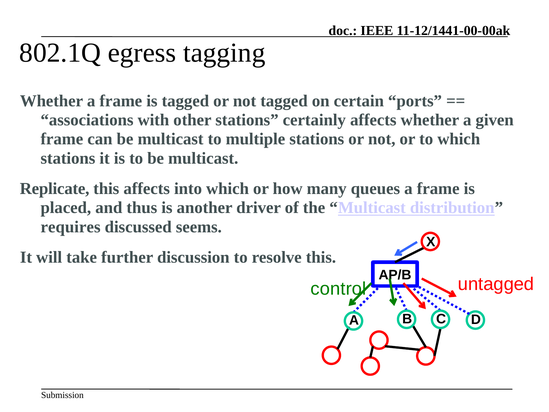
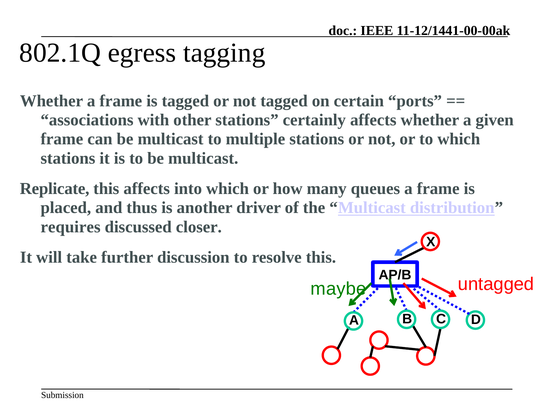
seems: seems -> closer
control: control -> maybe
